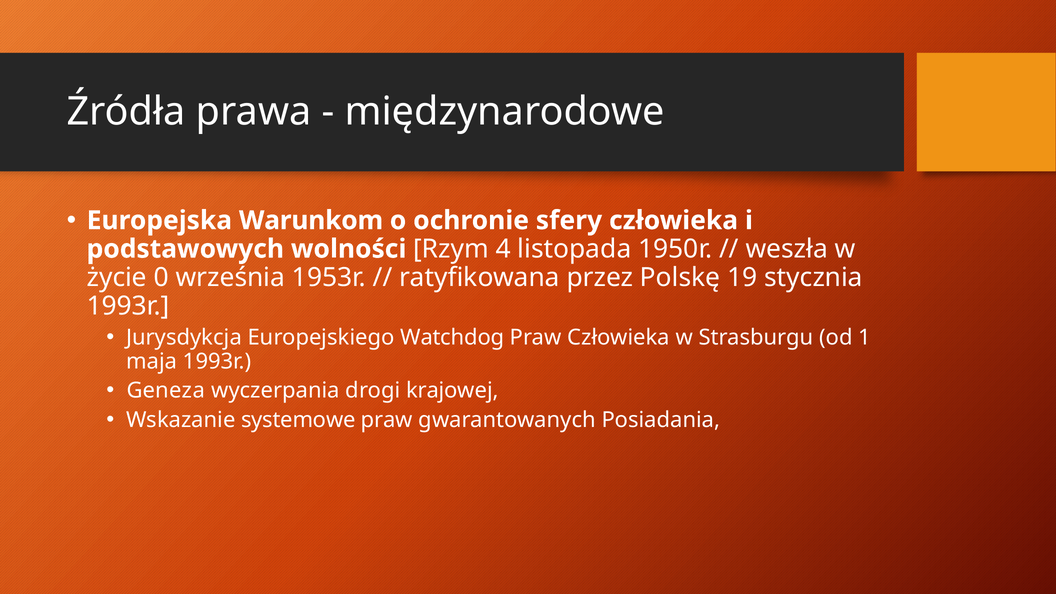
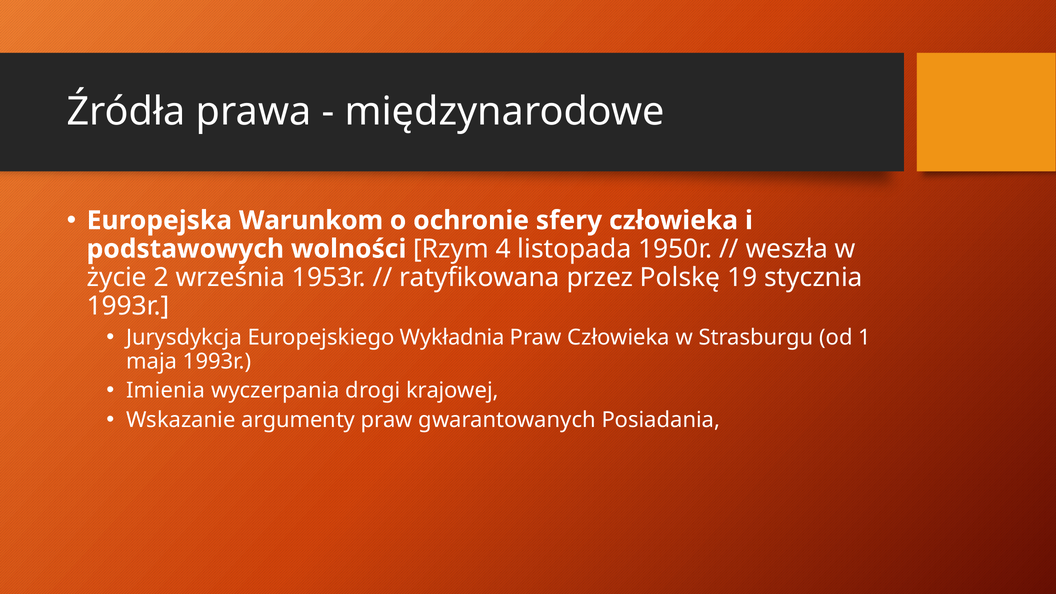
0: 0 -> 2
Watchdog: Watchdog -> Wykładnia
Geneza: Geneza -> Imienia
systemowe: systemowe -> argumenty
